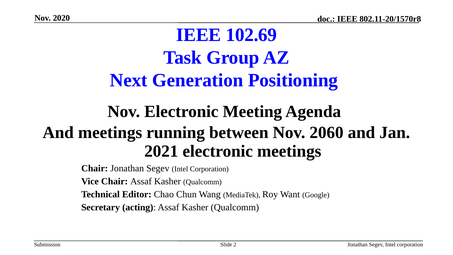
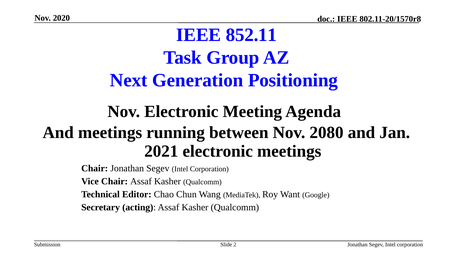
102.69: 102.69 -> 852.11
2060: 2060 -> 2080
